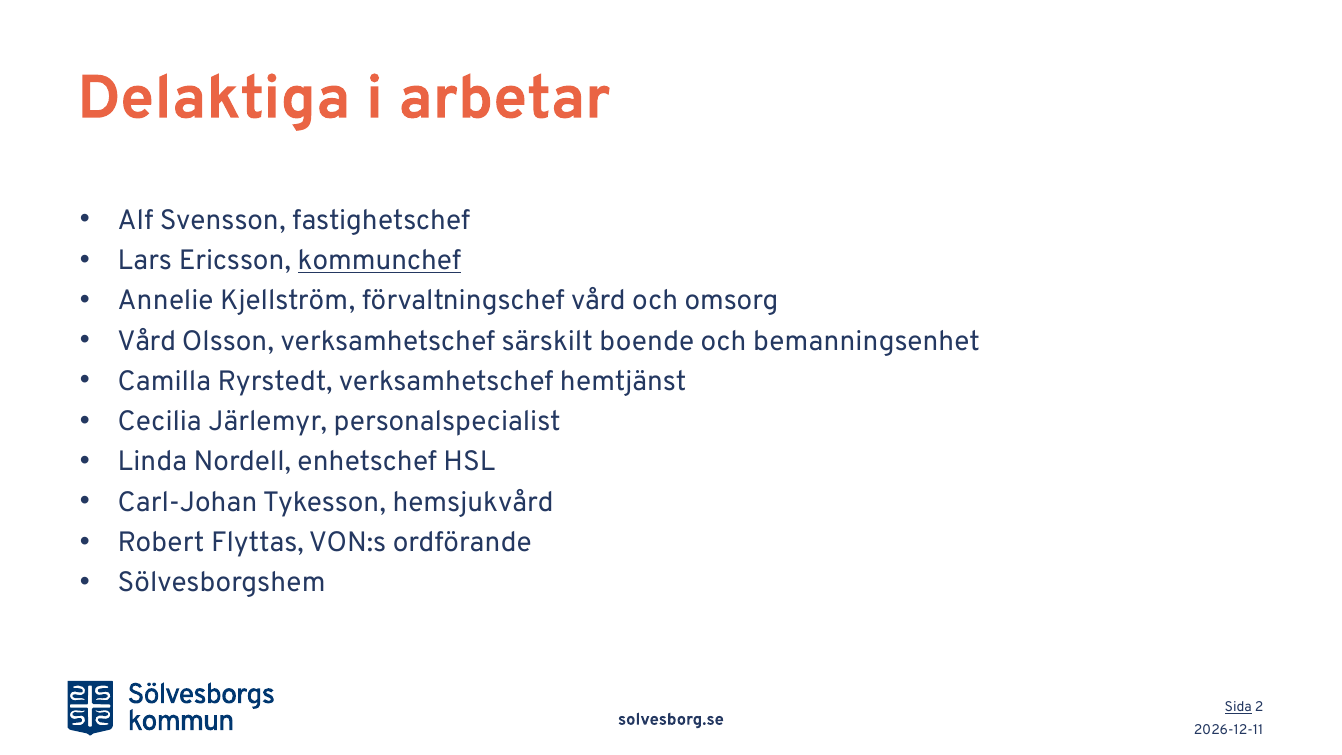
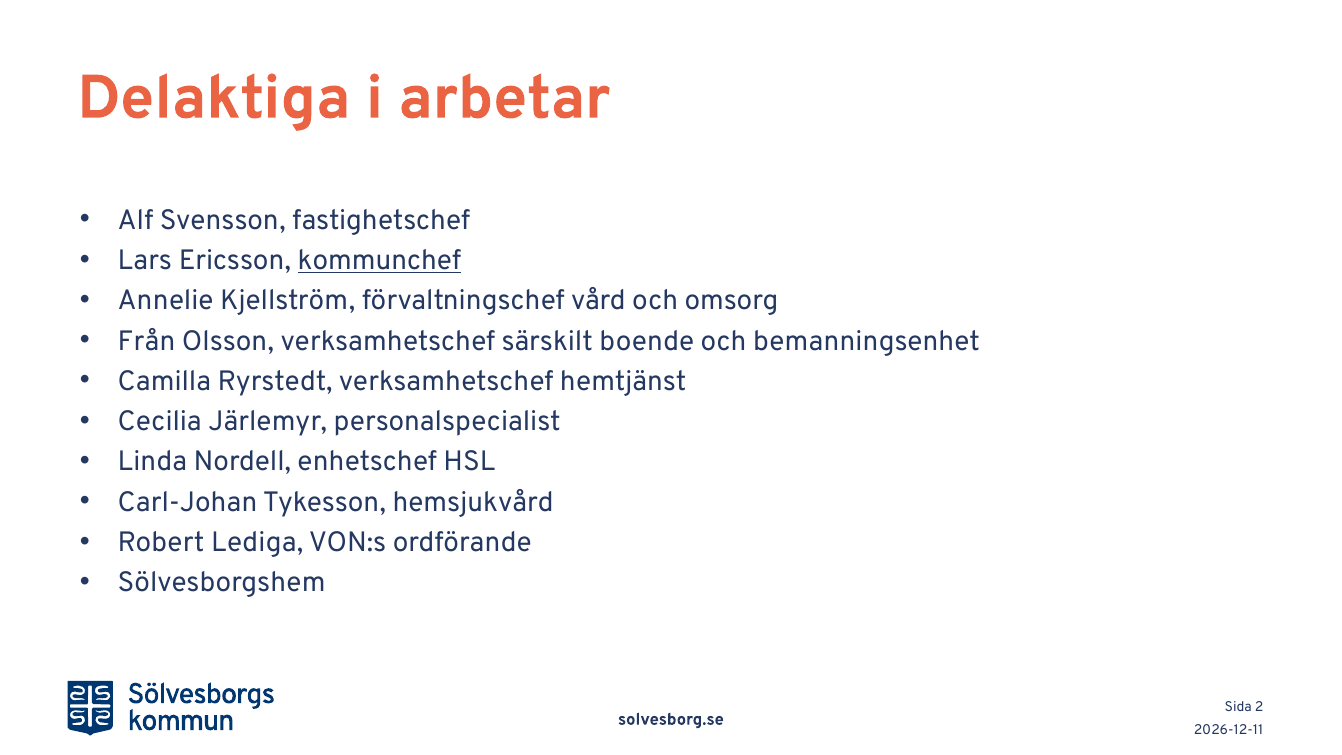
Vård at (147, 341): Vård -> Från
Flyttas: Flyttas -> Lediga
Sida underline: present -> none
